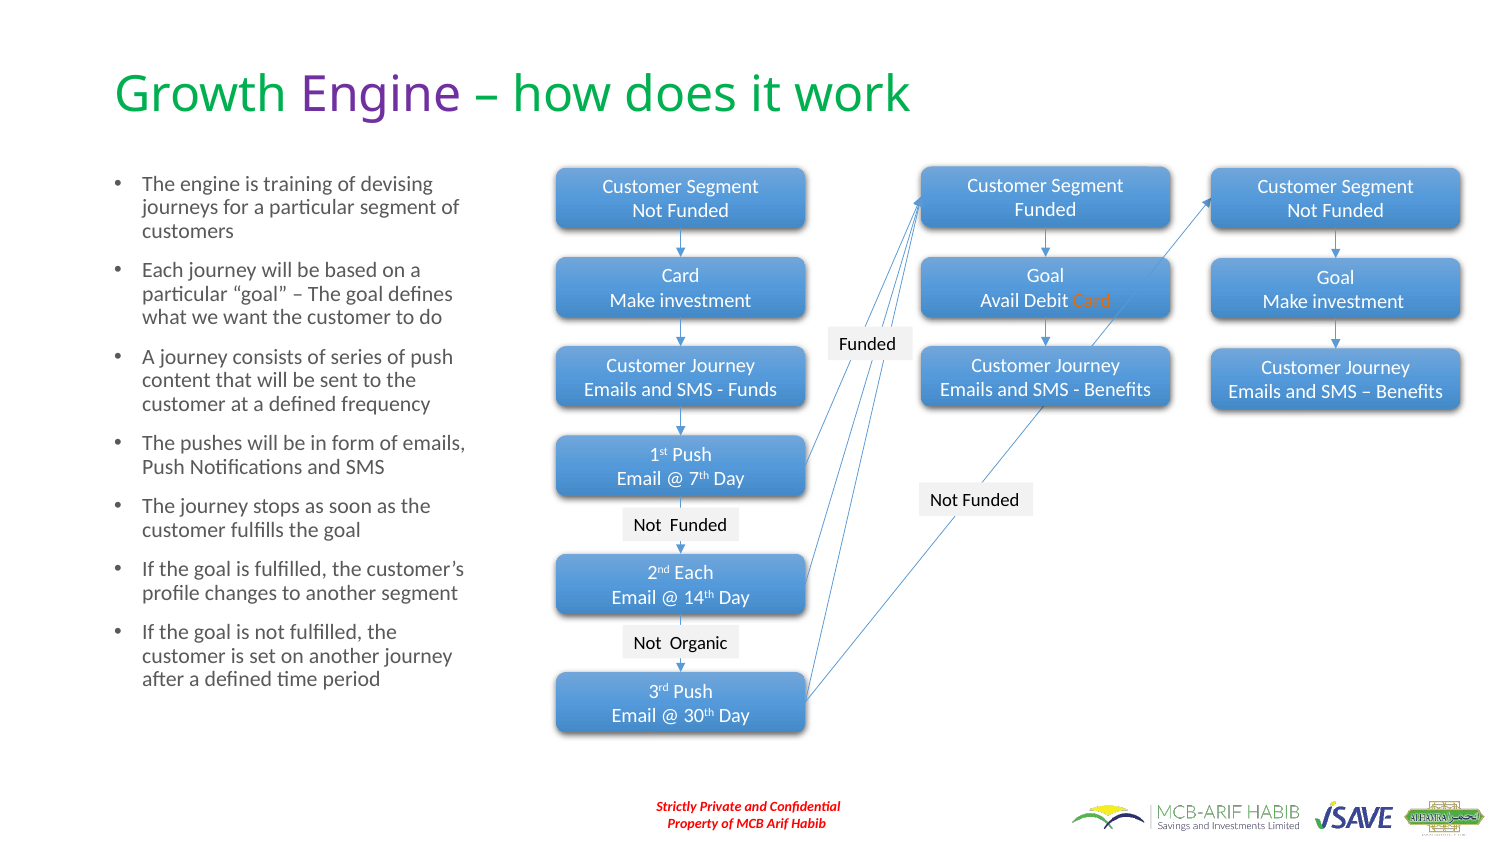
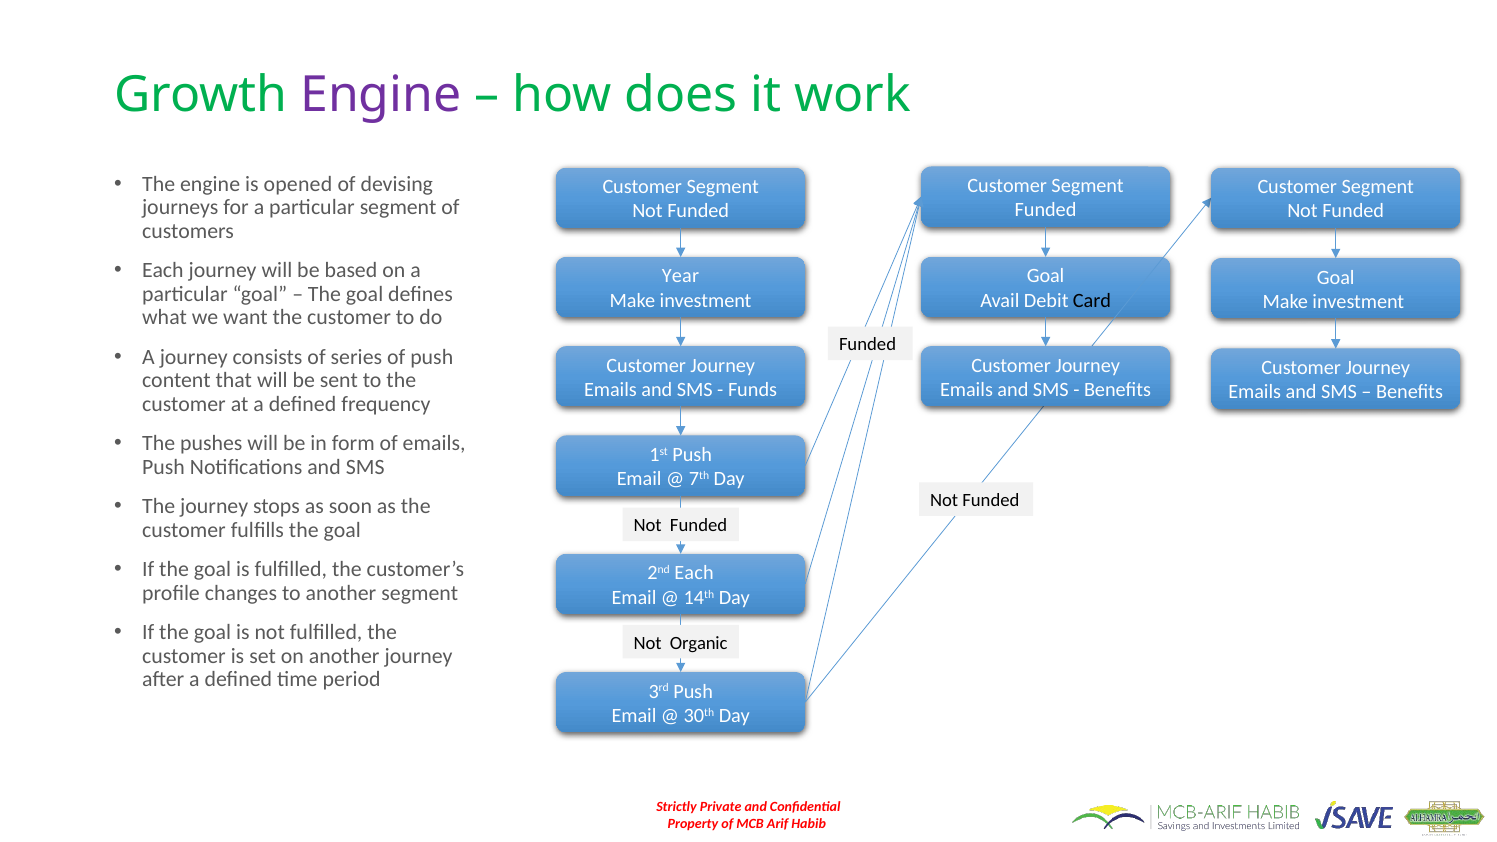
training: training -> opened
Card at (681, 276): Card -> Year
Card at (1092, 301) colour: orange -> black
